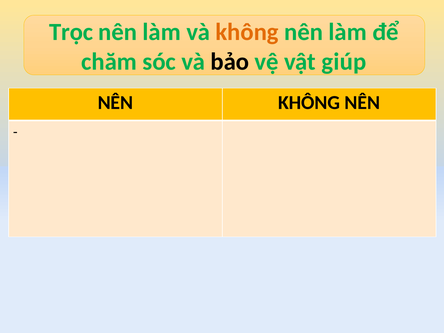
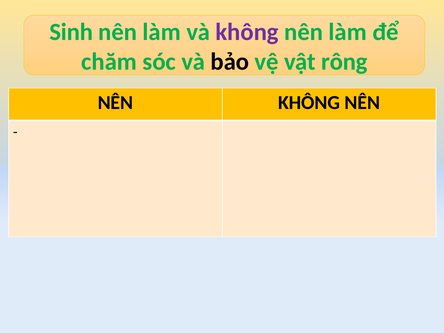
Trọc: Trọc -> Sinh
không at (247, 32) colour: orange -> purple
giúp: giúp -> rông
